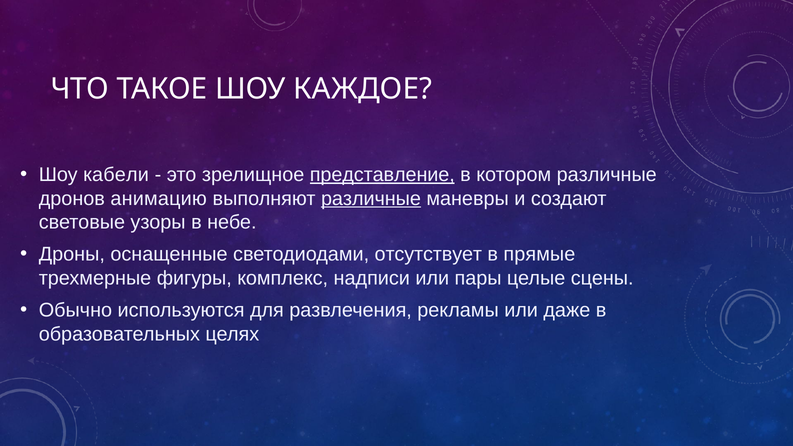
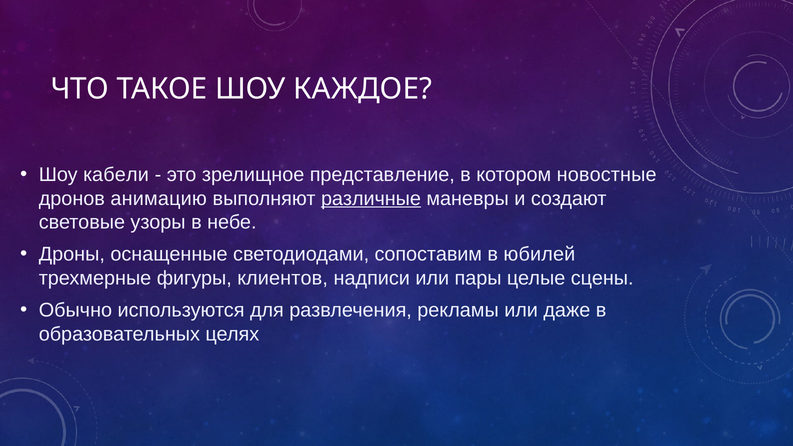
представление underline: present -> none
котором различные: различные -> новостные
отсутствует: отсутствует -> сопоставим
прямые: прямые -> юбилей
комплекс: комплекс -> клиентов
